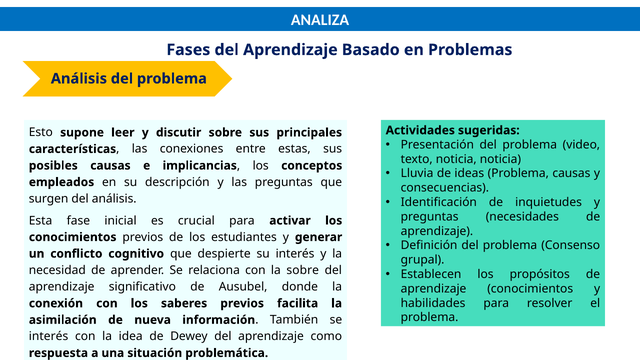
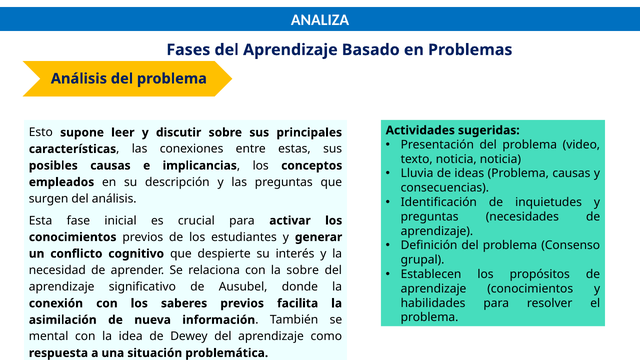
interés at (49, 336): interés -> mental
